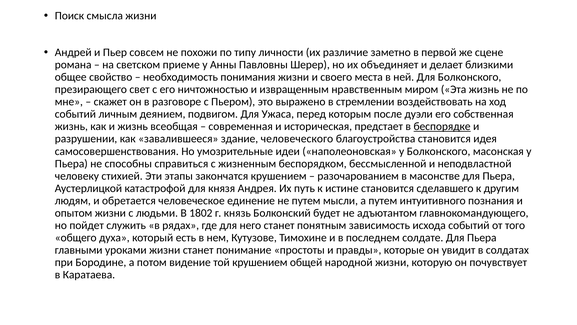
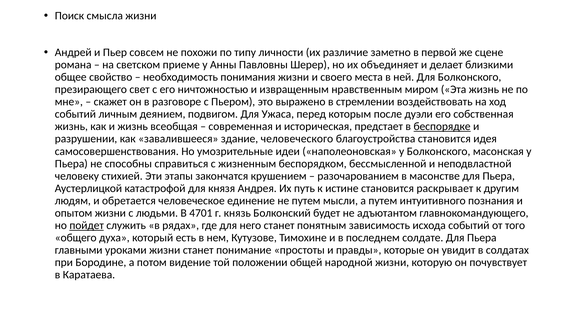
сделавшего: сделавшего -> раскрывает
1802: 1802 -> 4701
пойдет underline: none -> present
той крушением: крушением -> положении
